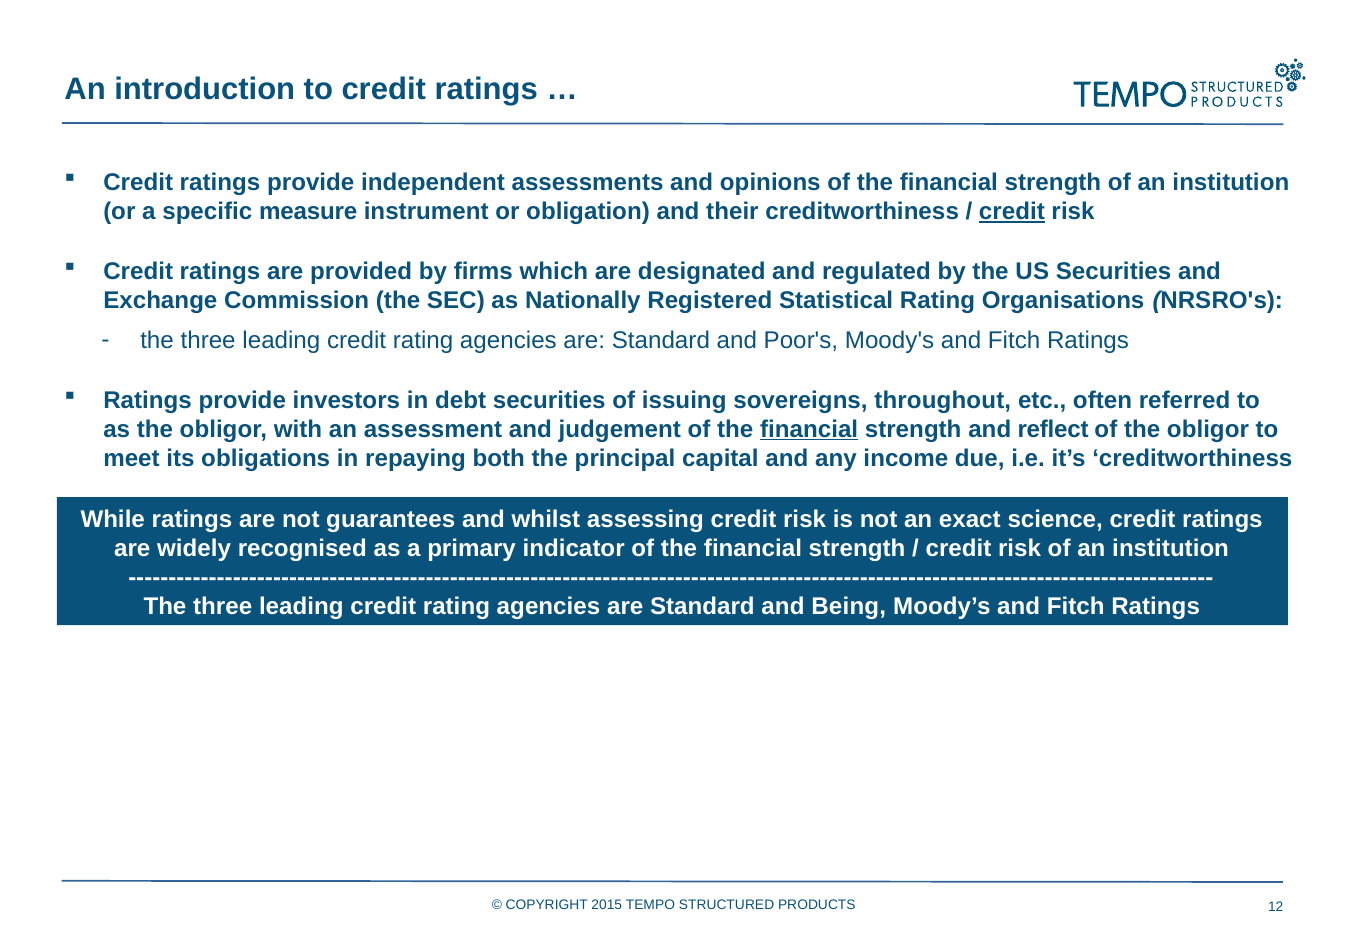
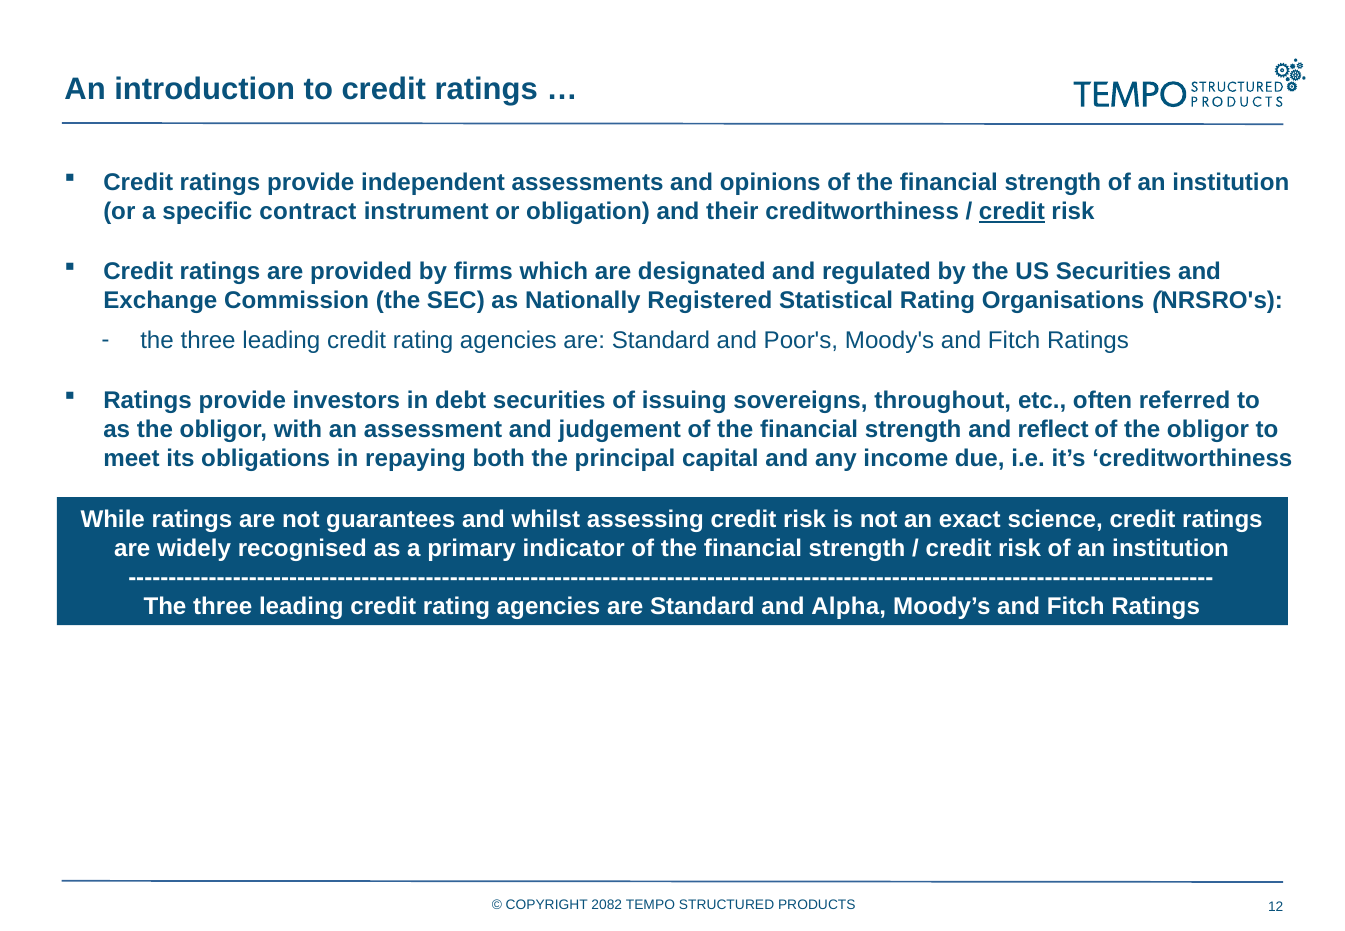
measure: measure -> contract
financial at (809, 429) underline: present -> none
Being: Being -> Alpha
2015: 2015 -> 2082
